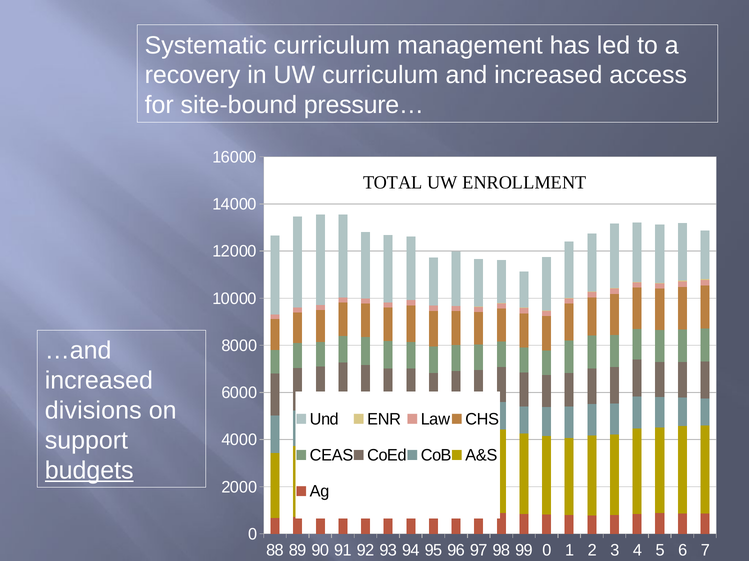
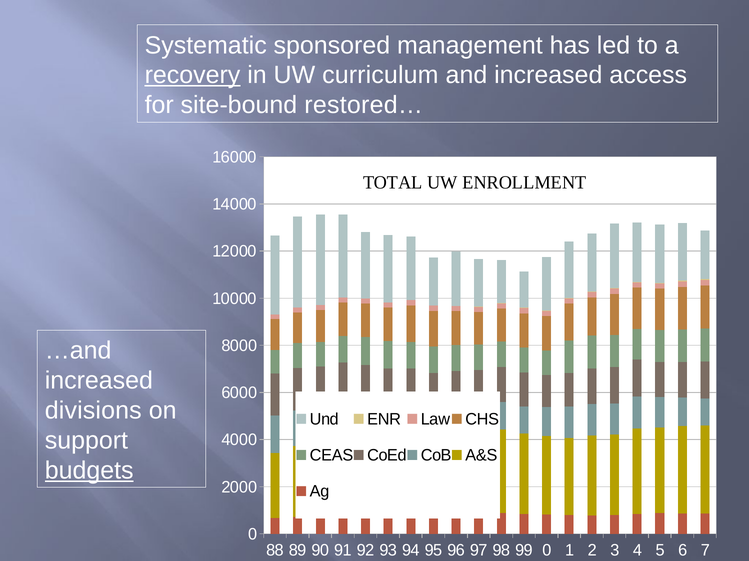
Systematic curriculum: curriculum -> sponsored
recovery underline: none -> present
pressure…: pressure… -> restored…
